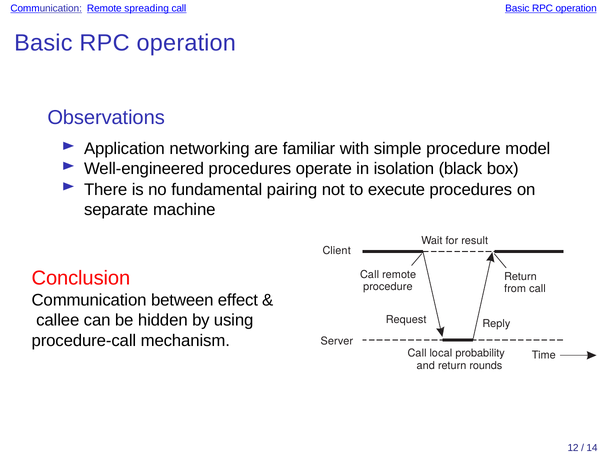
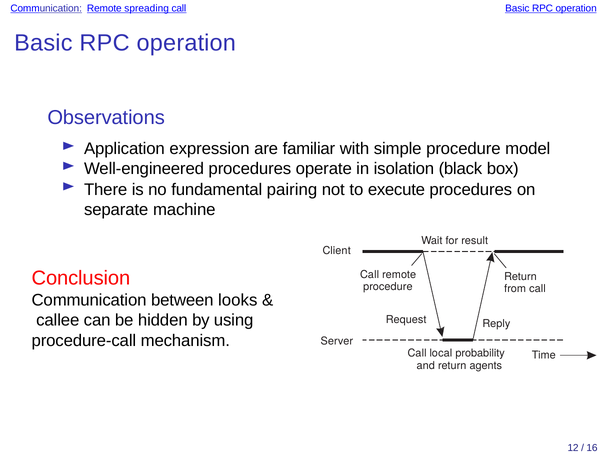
networking: networking -> expression
effect: effect -> looks
rounds: rounds -> agents
14: 14 -> 16
